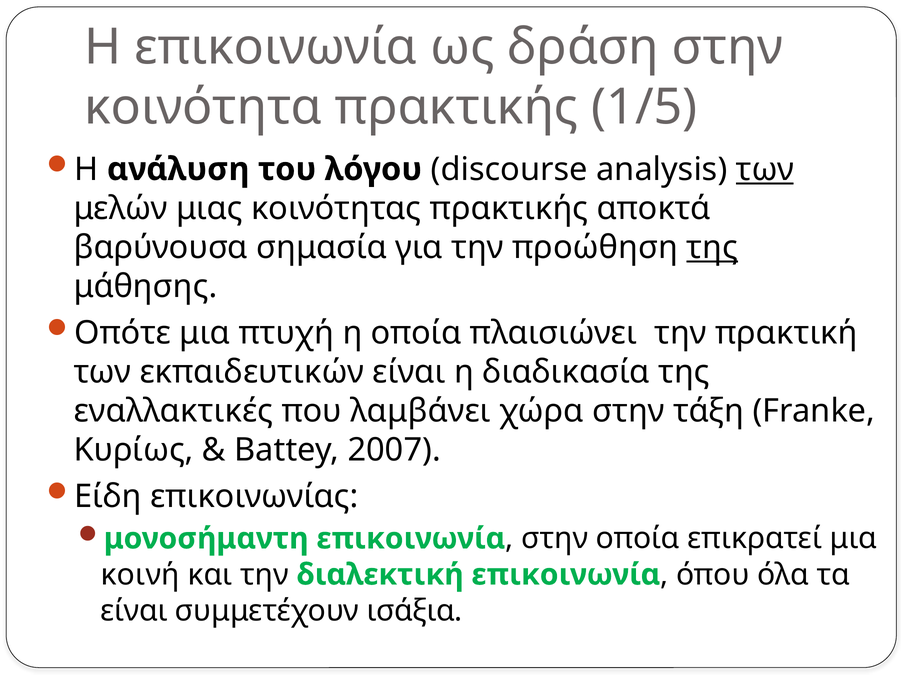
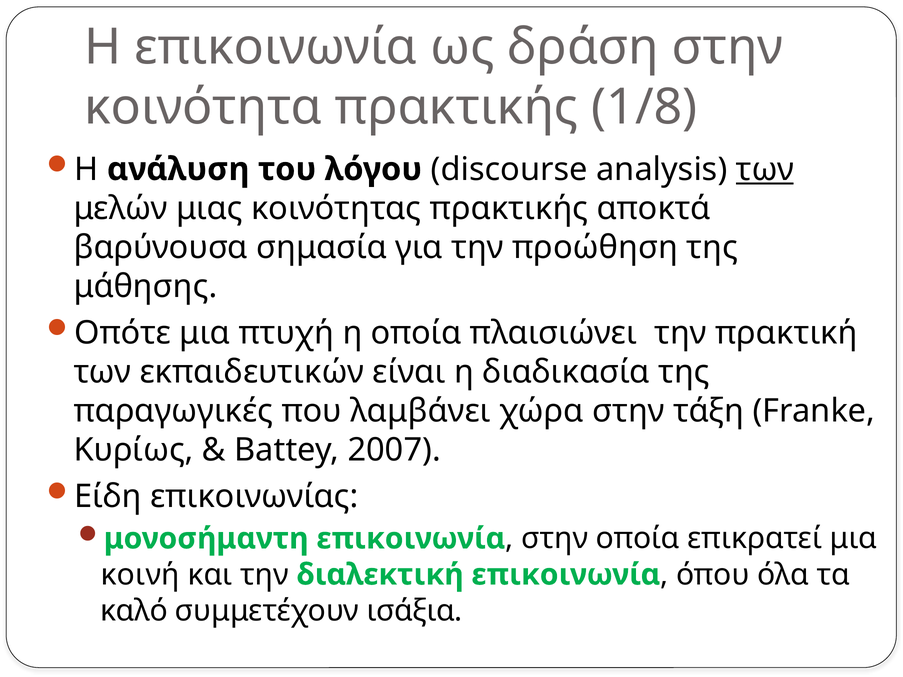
1/5: 1/5 -> 1/8
της at (712, 248) underline: present -> none
εναλλακτικές: εναλλακτικές -> παραγωγικές
είναι at (134, 611): είναι -> καλό
